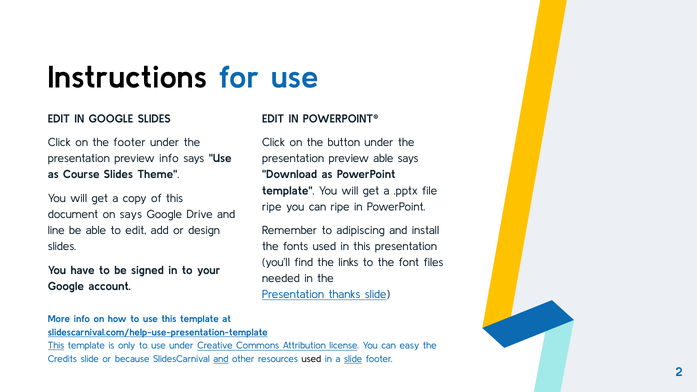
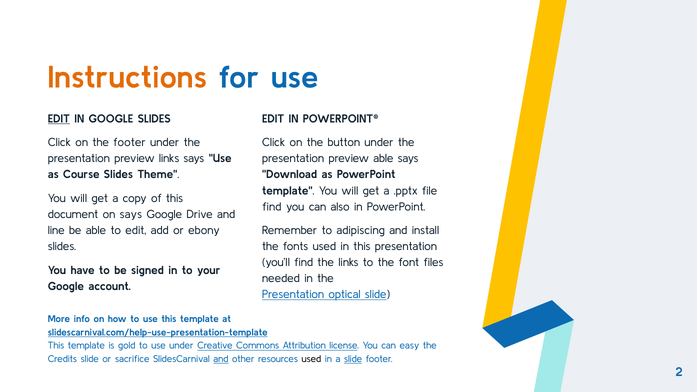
Instructions colour: black -> orange
EDIT at (59, 119) underline: none -> present
preview info: info -> links
ripe at (272, 207): ripe -> find
can ripe: ripe -> also
design: design -> ebony
thanks: thanks -> optical
This at (56, 346) underline: present -> none
only: only -> gold
because: because -> sacrifice
